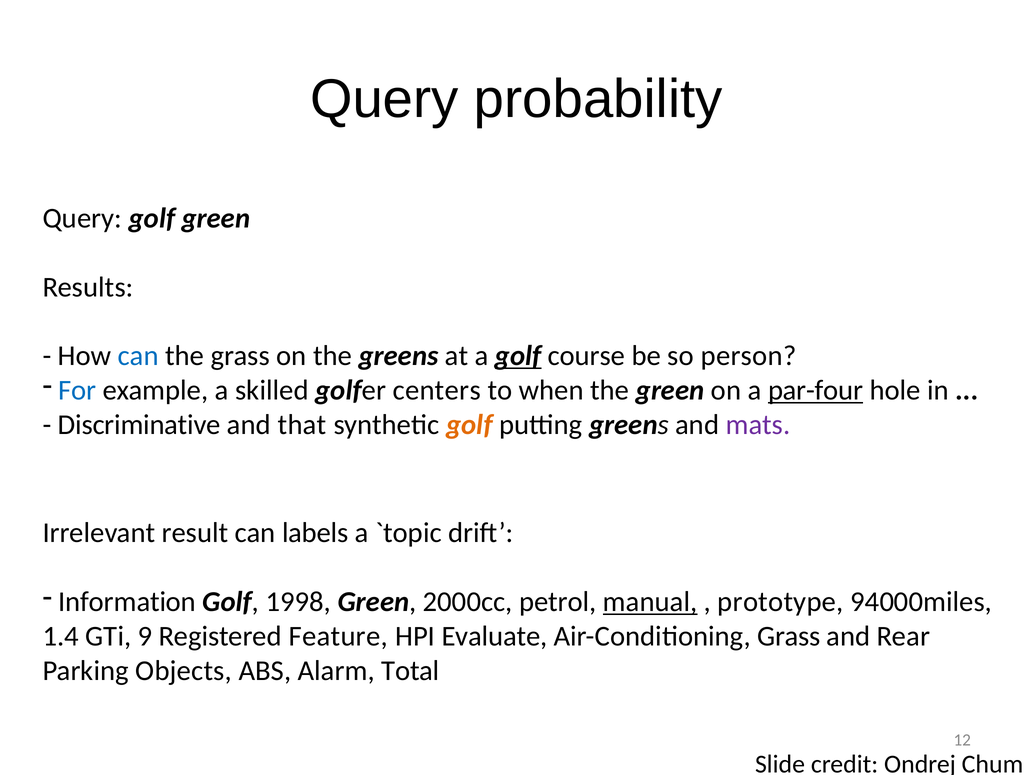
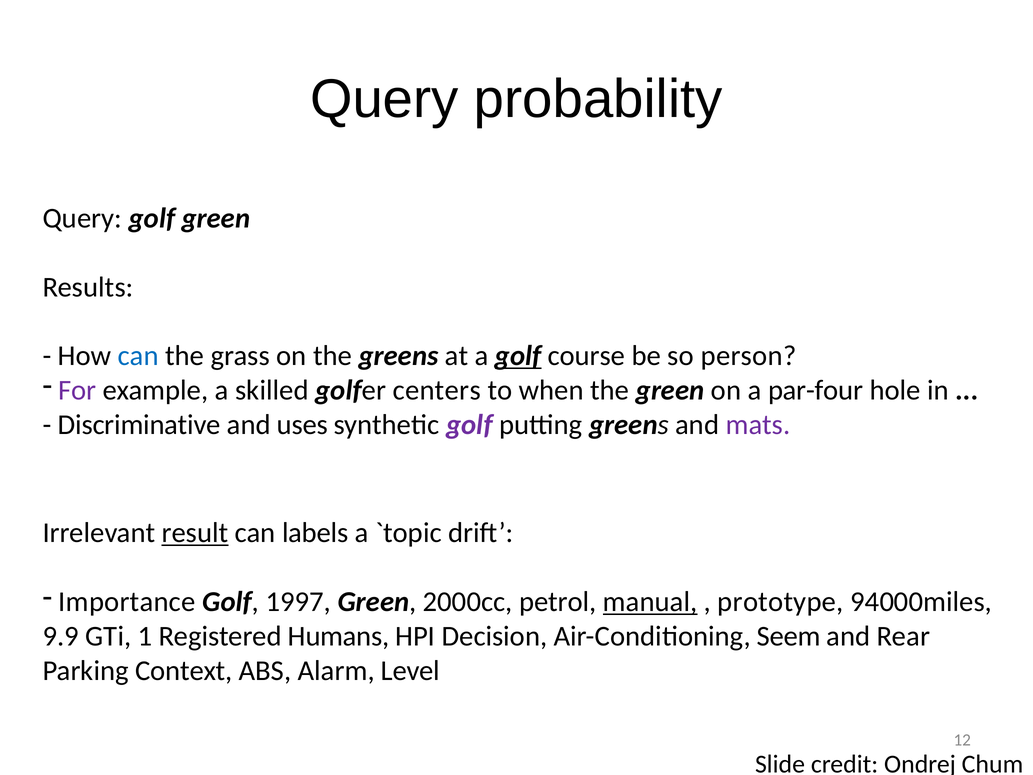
For colour: blue -> purple
par-four underline: present -> none
that: that -> uses
golf at (469, 425) colour: orange -> purple
result underline: none -> present
Information: Information -> Importance
1998: 1998 -> 1997
1.4: 1.4 -> 9.9
9: 9 -> 1
Feature: Feature -> Humans
Evaluate: Evaluate -> Decision
Air-Conditioning Grass: Grass -> Seem
Objects: Objects -> Context
Total: Total -> Level
